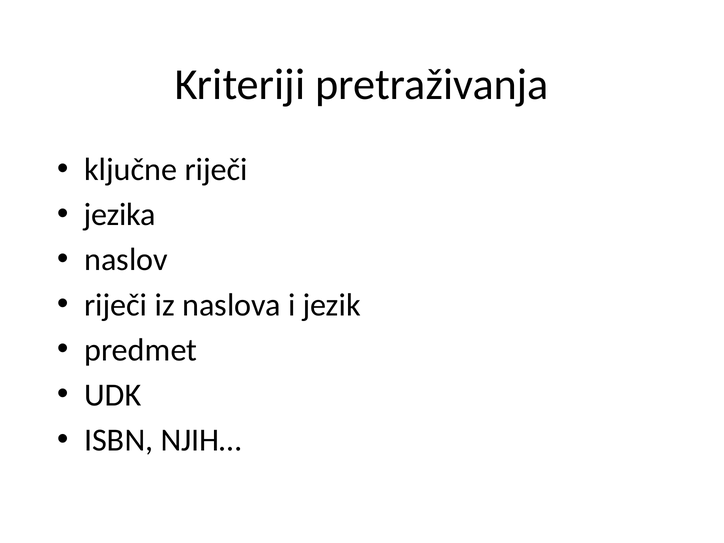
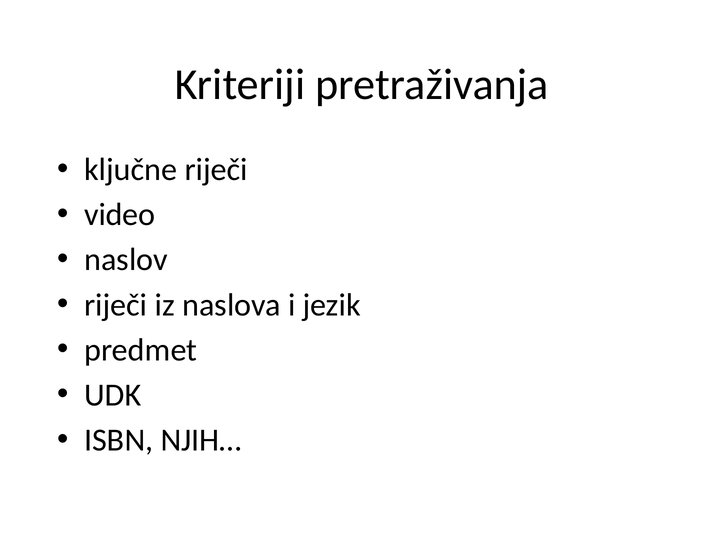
jezika: jezika -> video
